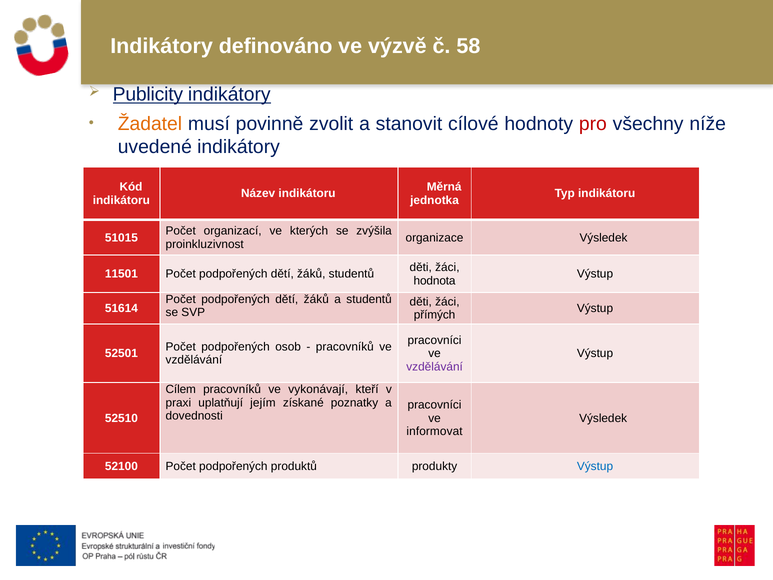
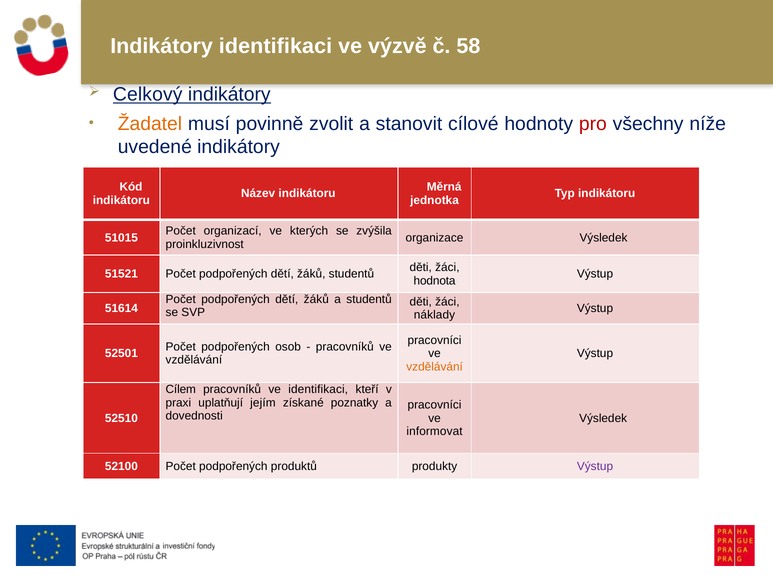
Indikátory definováno: definováno -> identifikaci
Publicity: Publicity -> Celkový
11501: 11501 -> 51521
přímých: přímých -> náklady
vzdělávání at (435, 367) colour: purple -> orange
ve vykonávají: vykonávají -> identifikaci
Výstup at (595, 466) colour: blue -> purple
